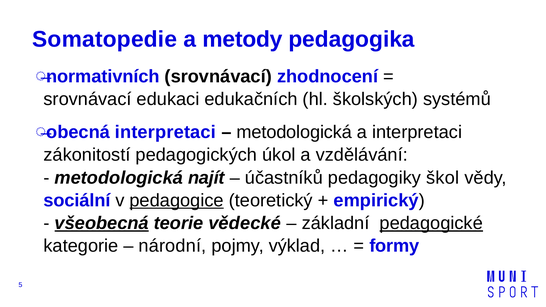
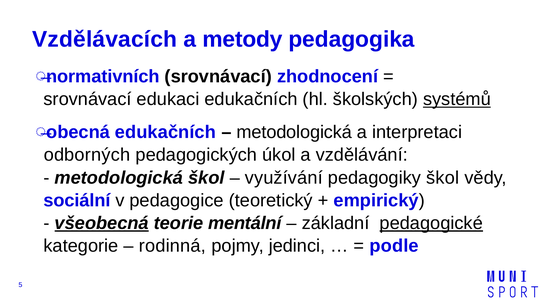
Somatopedie: Somatopedie -> Vzdělávacích
systémů underline: none -> present
obecná interpretaci: interpretaci -> edukačních
zákonitostí: zákonitostí -> odborných
metodologická najít: najít -> škol
účastníků: účastníků -> využívání
pedagogice underline: present -> none
vědecké: vědecké -> mentální
národní: národní -> rodinná
výklad: výklad -> jedinci
formy: formy -> podle
